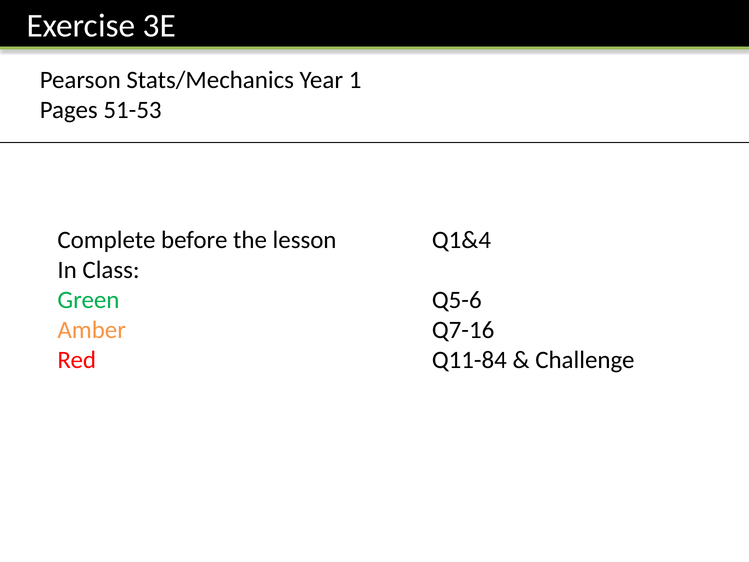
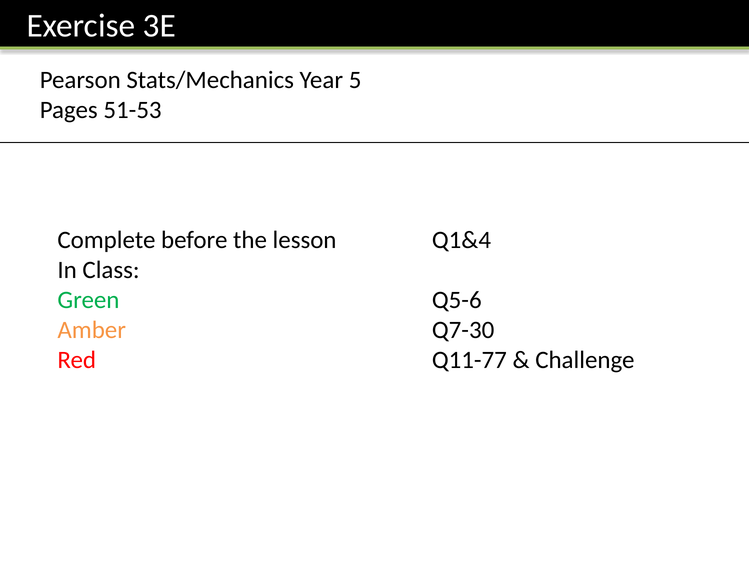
1: 1 -> 5
Q7-16: Q7-16 -> Q7-30
Q11-84: Q11-84 -> Q11-77
